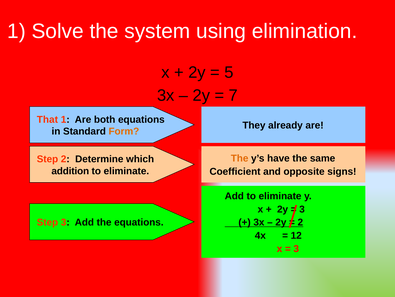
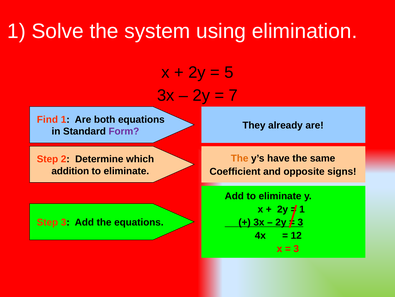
That: That -> Find
Form colour: orange -> purple
3 at (302, 209): 3 -> 1
2 at (300, 222): 2 -> 3
